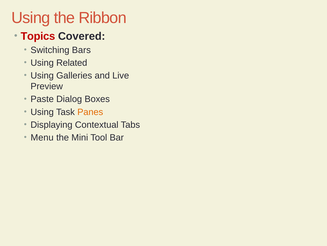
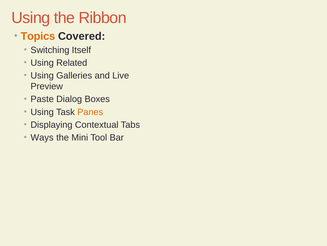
Topics colour: red -> orange
Bars: Bars -> Itself
Menu: Menu -> Ways
